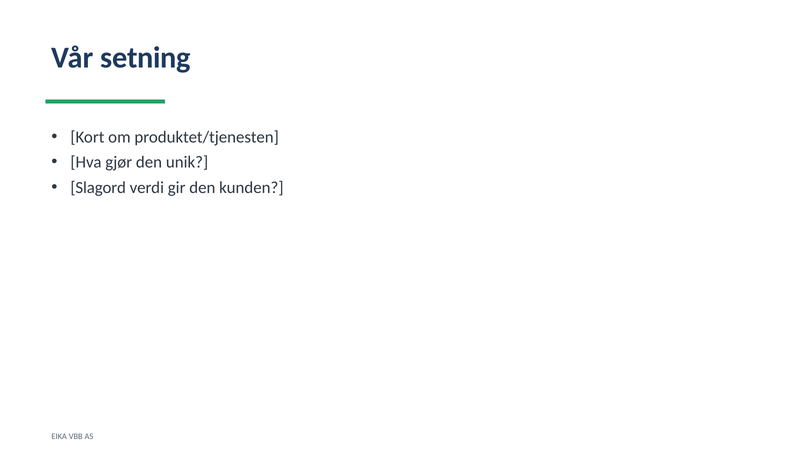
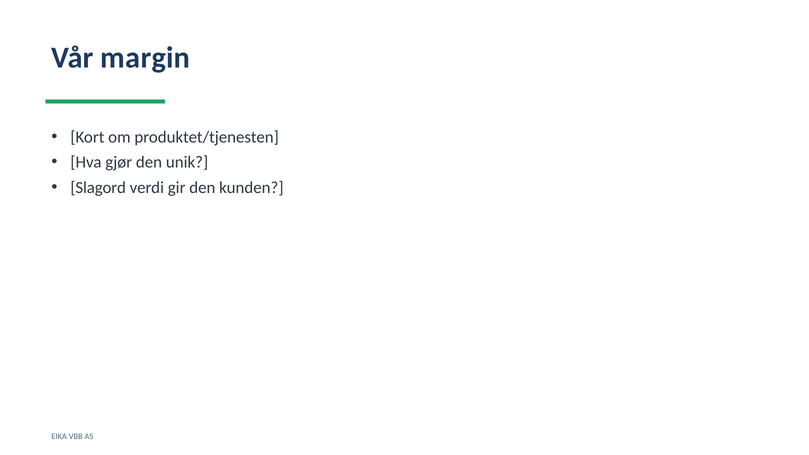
setning: setning -> margin
